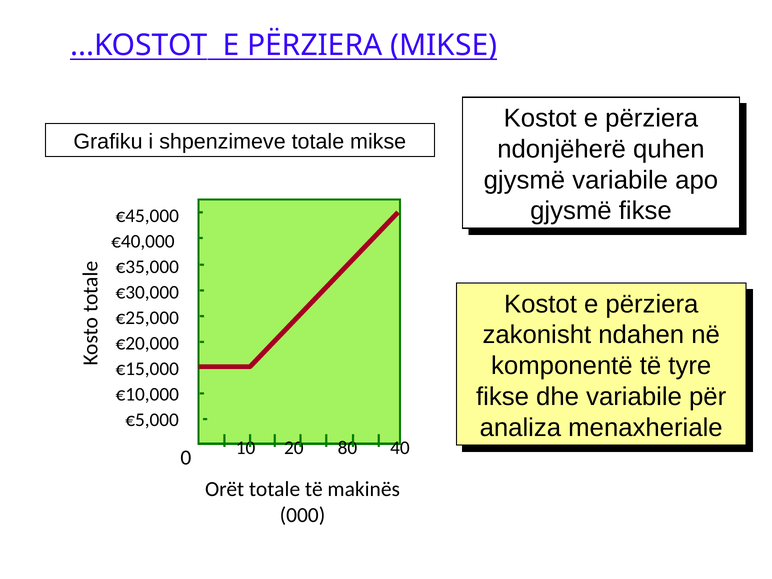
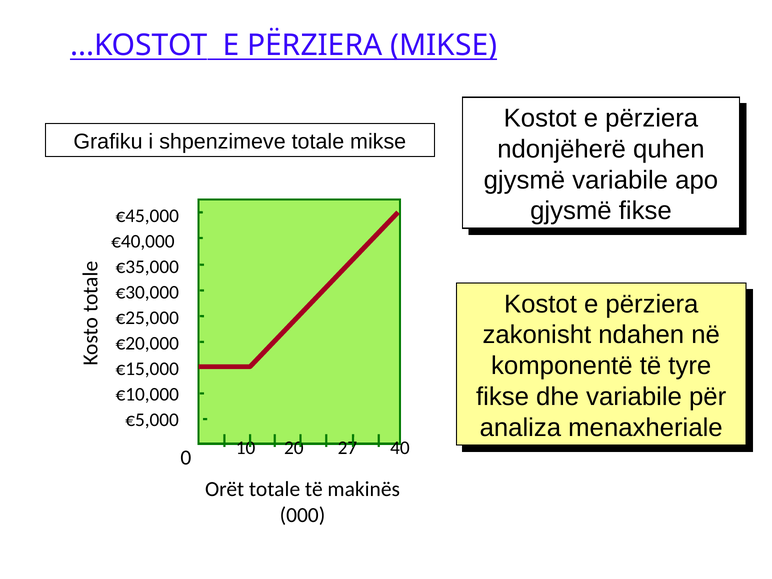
80: 80 -> 27
